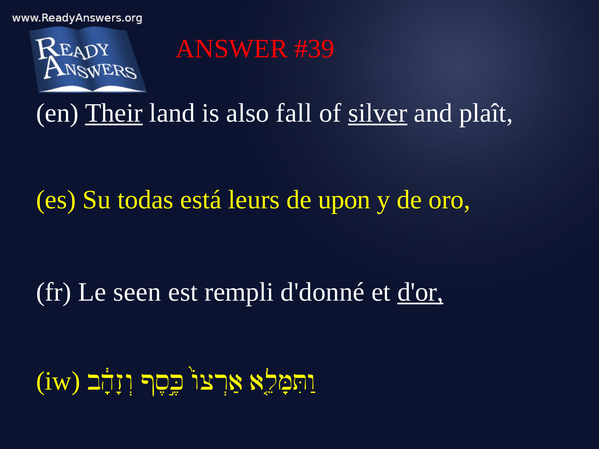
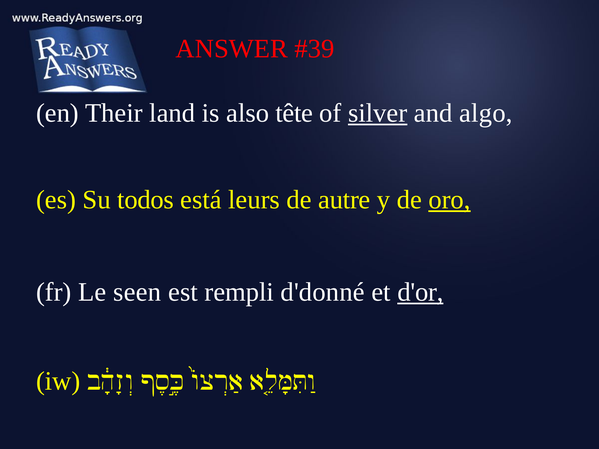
Their underline: present -> none
fall: fall -> tête
plaît: plaît -> algo
todas: todas -> todos
upon: upon -> autre
oro underline: none -> present
